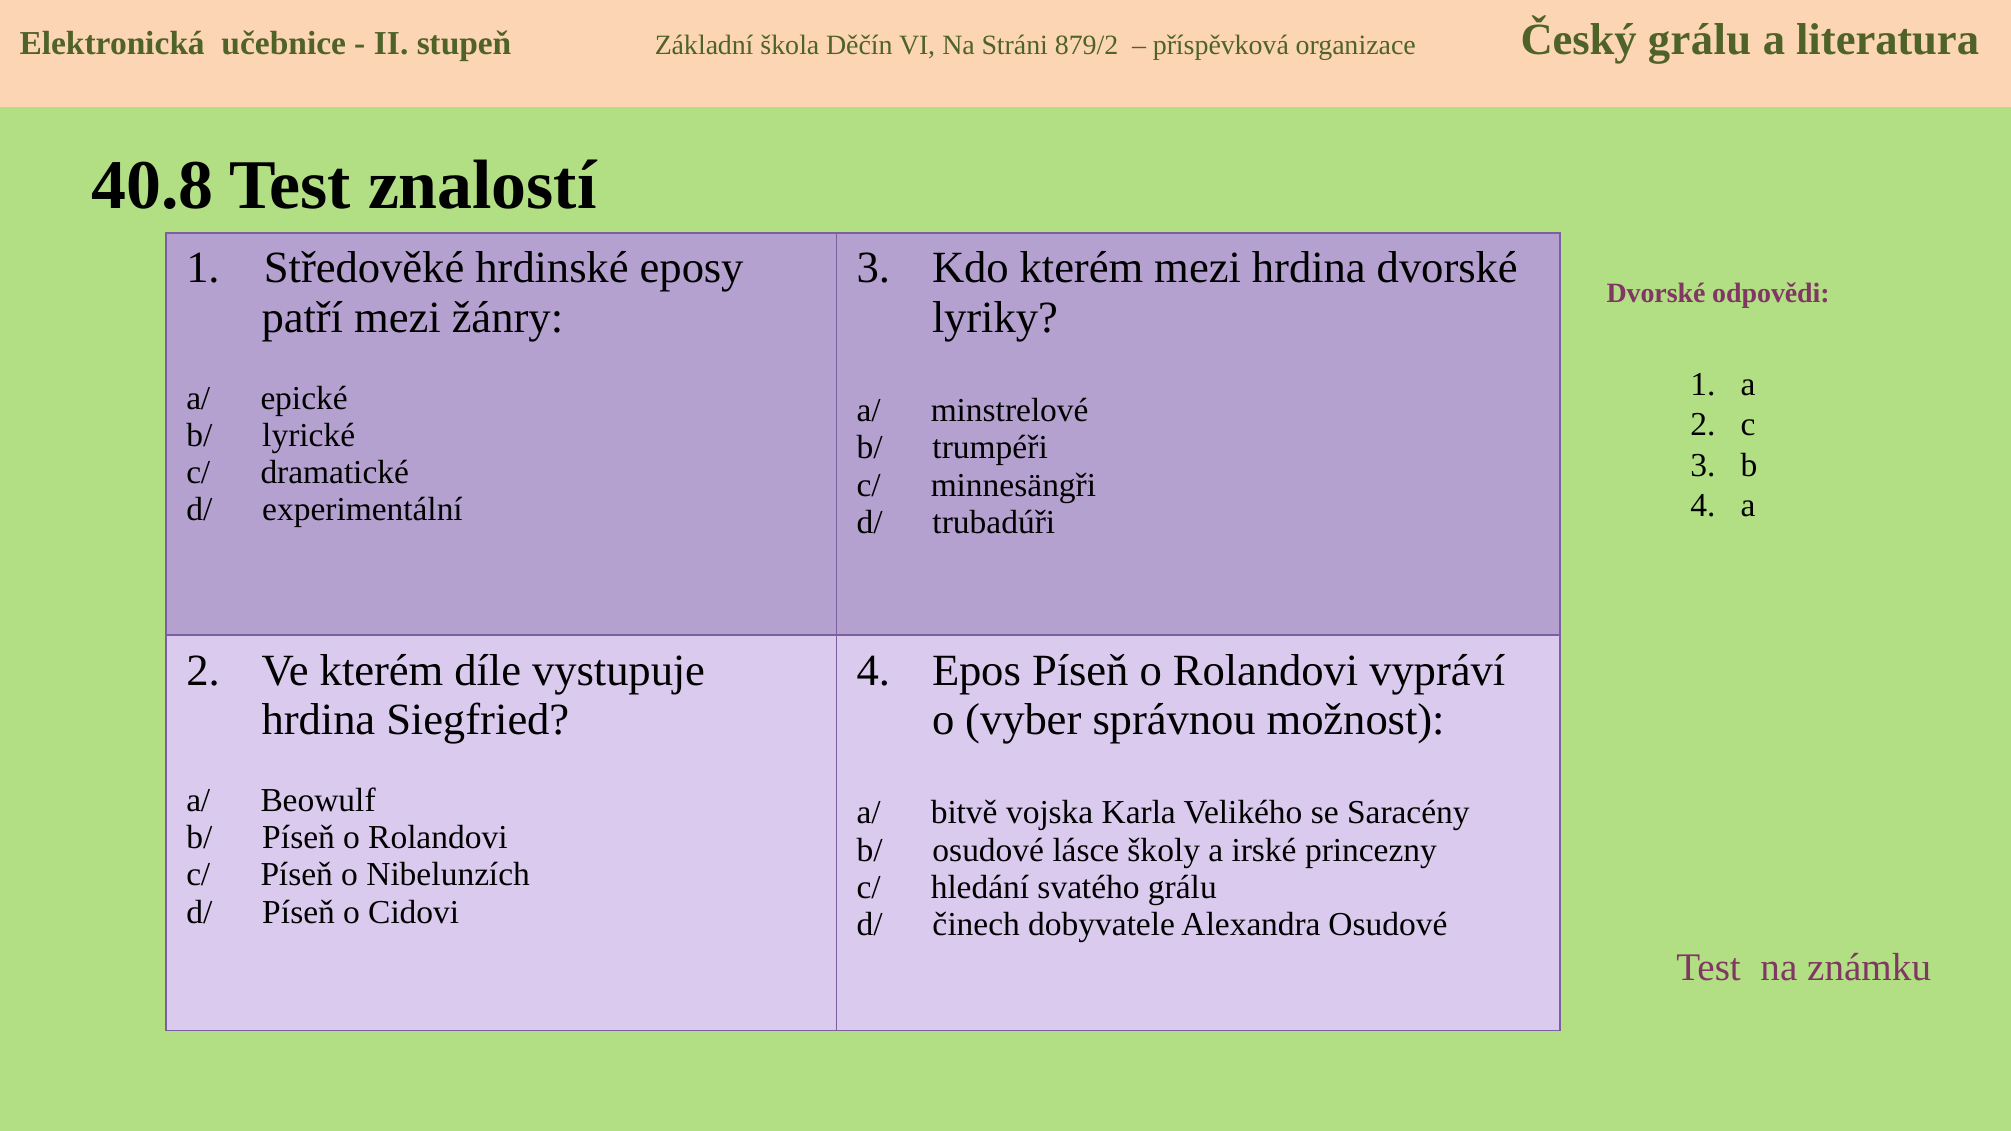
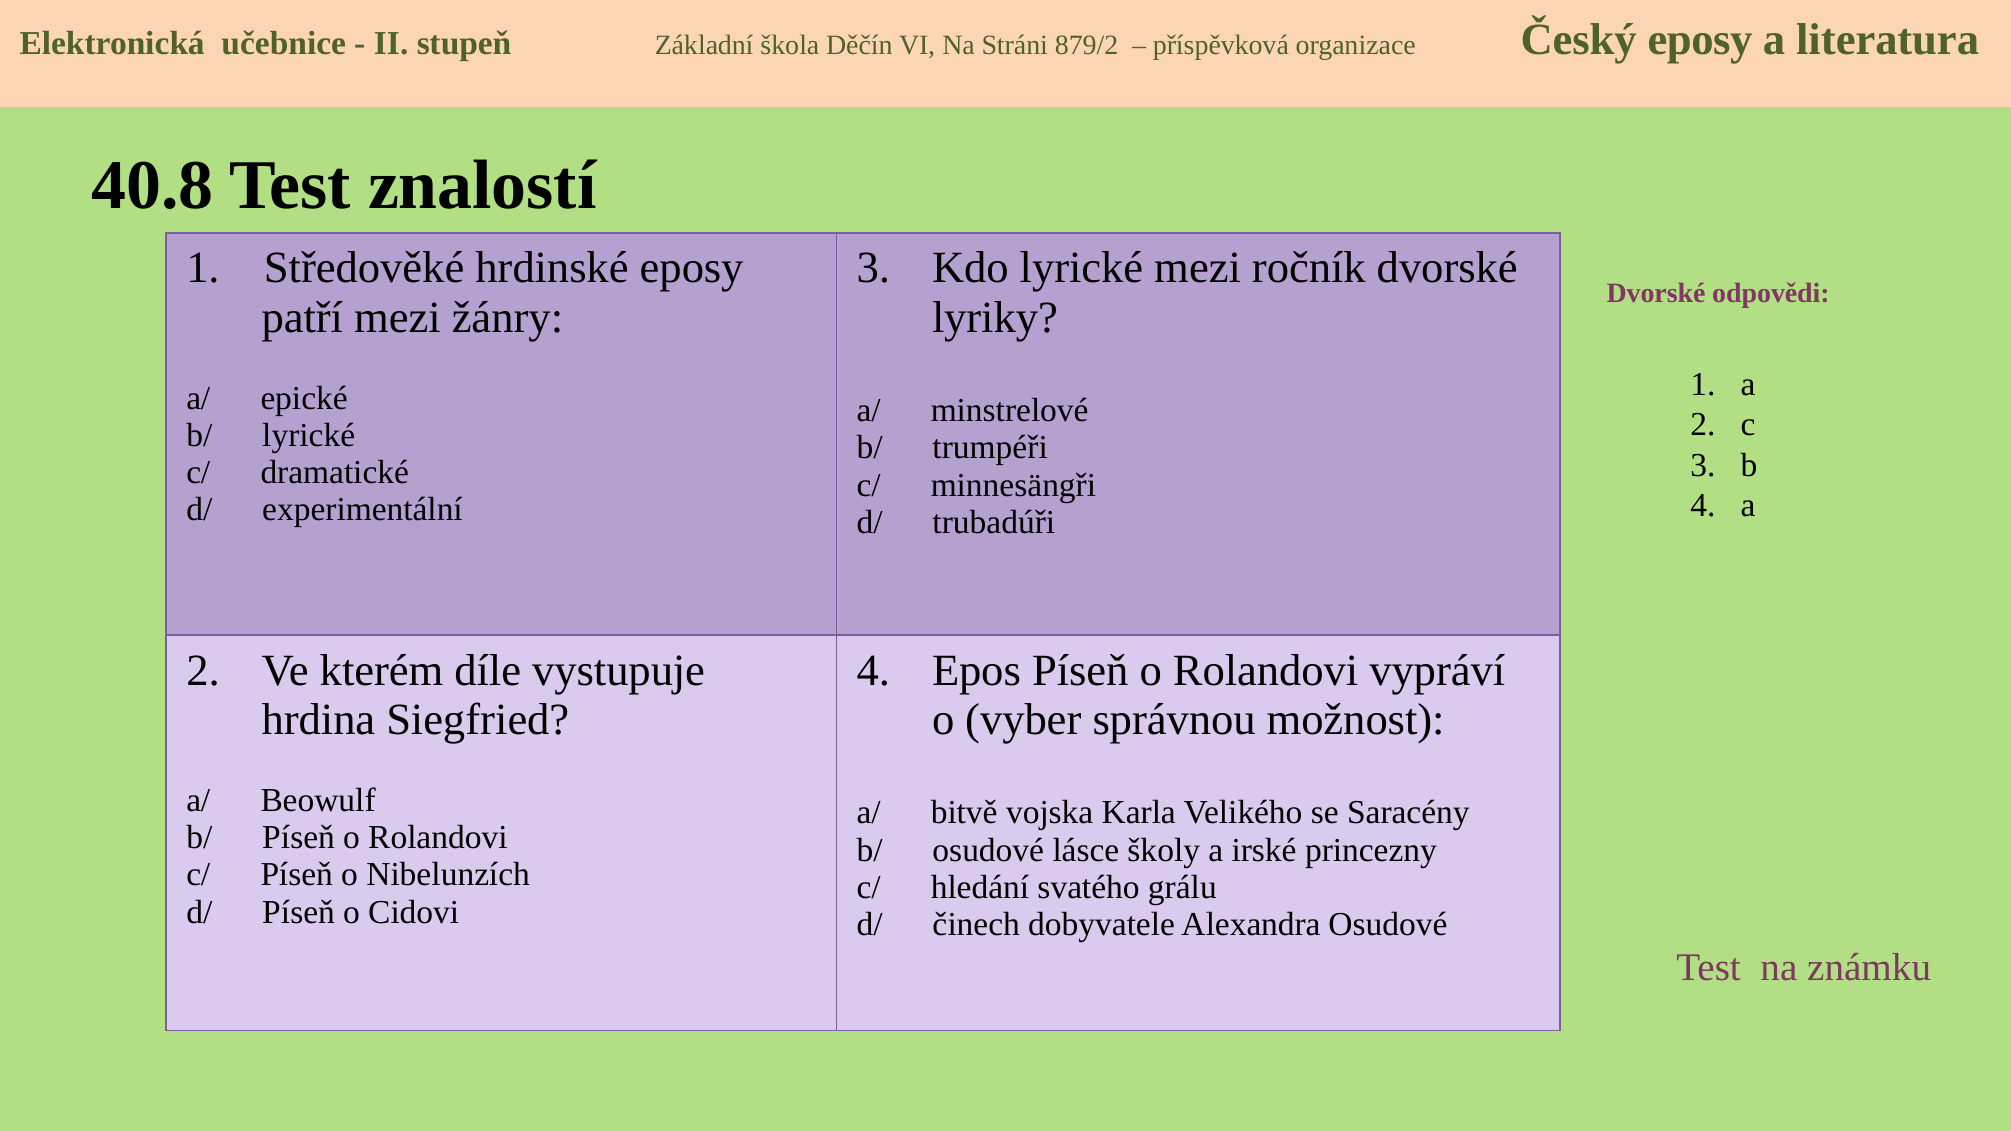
Český grálu: grálu -> eposy
Kdo kterém: kterém -> lyrické
mezi hrdina: hrdina -> ročník
